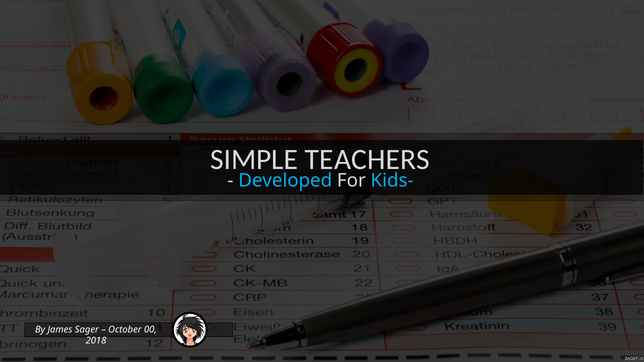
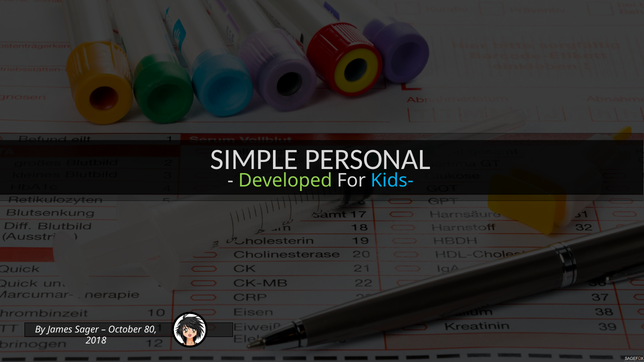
TEACHERS: TEACHERS -> PERSONAL
Developed colour: light blue -> light green
00: 00 -> 80
